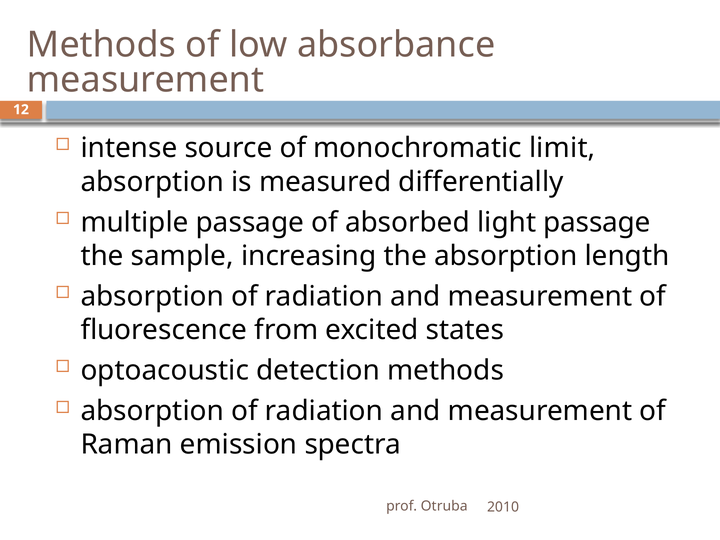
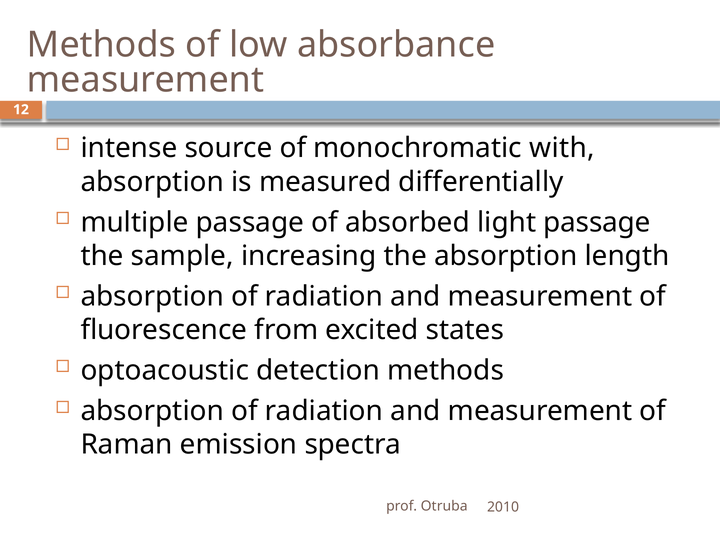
limit: limit -> with
